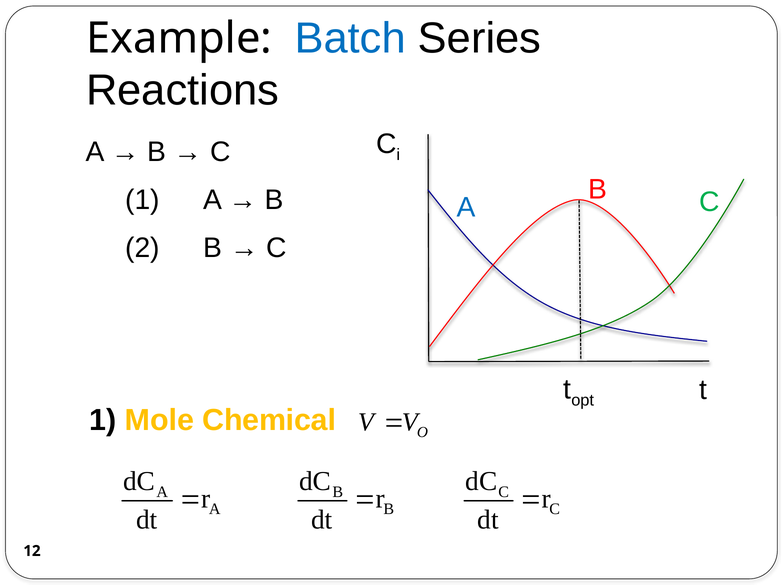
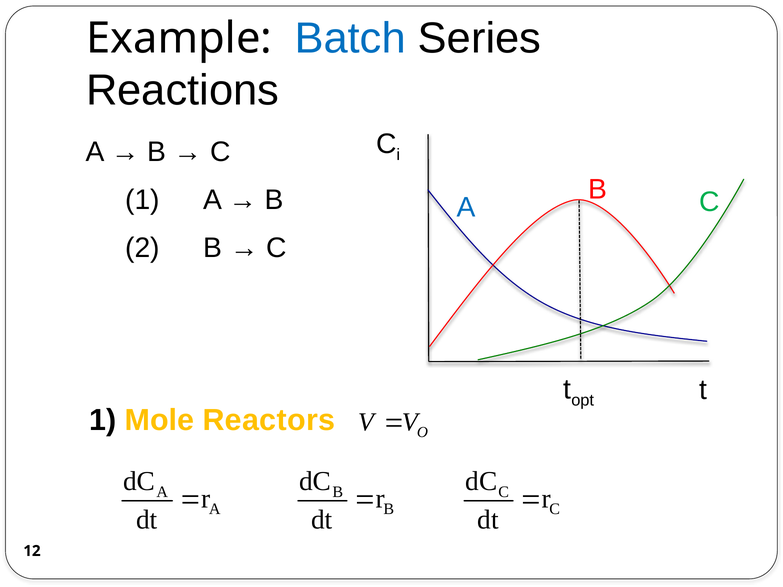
Chemical: Chemical -> Reactors
